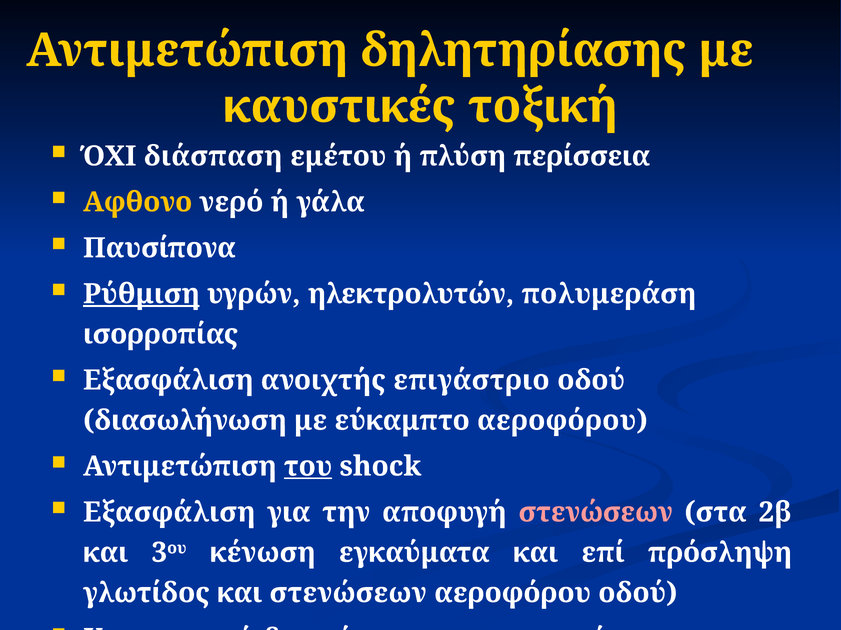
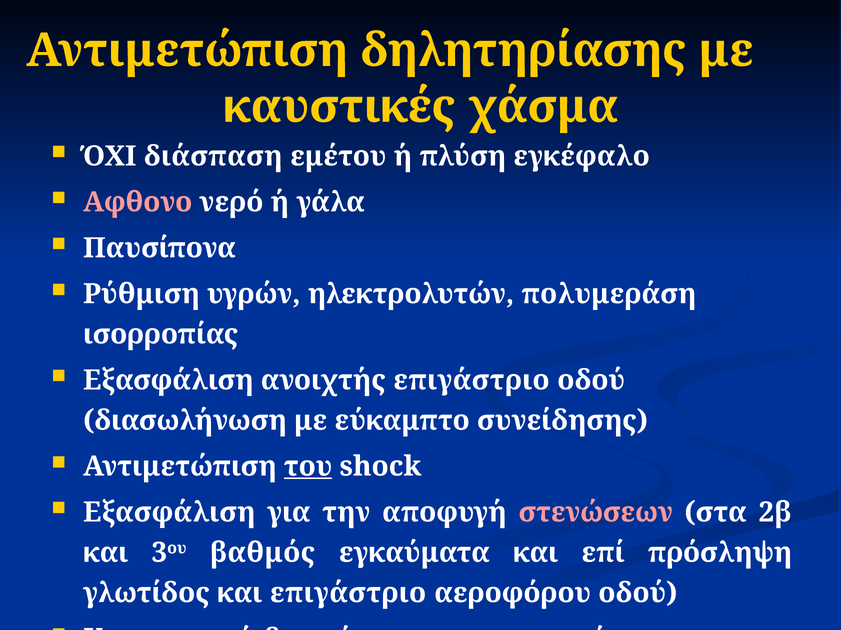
τοξική: τοξική -> χάσμα
περίσσεια: περίσσεια -> εγκέφαλο
Αφθονο colour: yellow -> pink
Ρύθμιση underline: present -> none
εύκαμπτο αεροφόρου: αεροφόρου -> συνείδησης
κένωση: κένωση -> βαθμός
και στενώσεων: στενώσεων -> επιγάστριο
